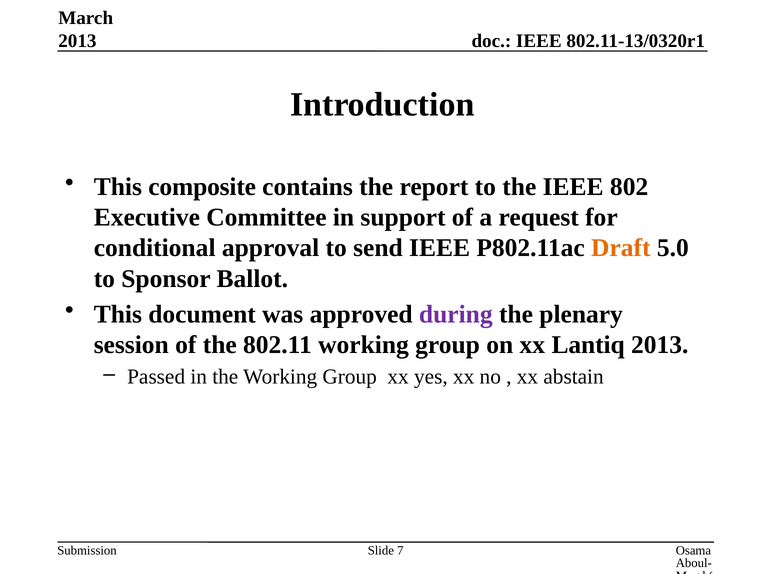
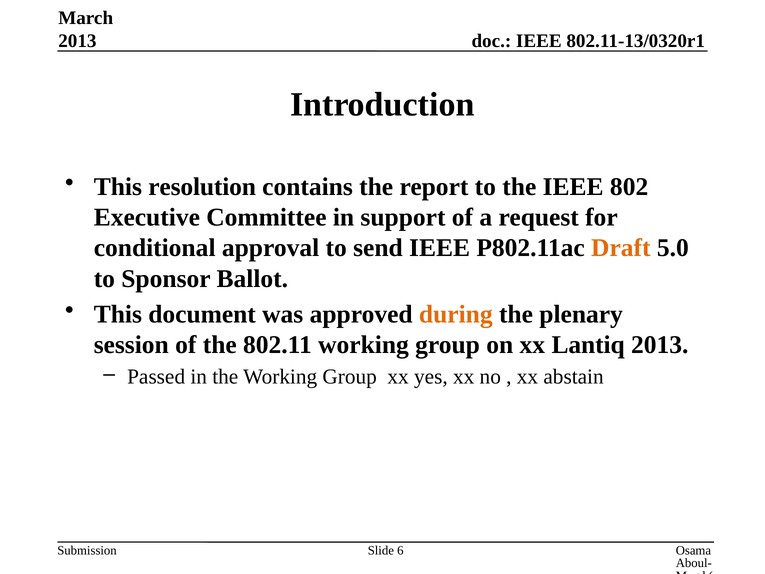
composite: composite -> resolution
during colour: purple -> orange
7: 7 -> 6
